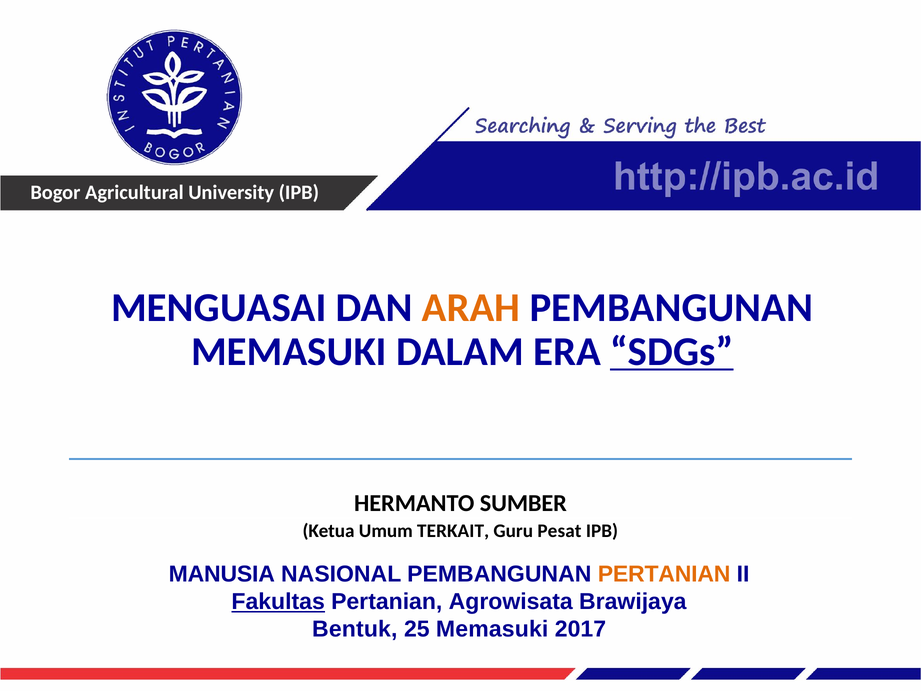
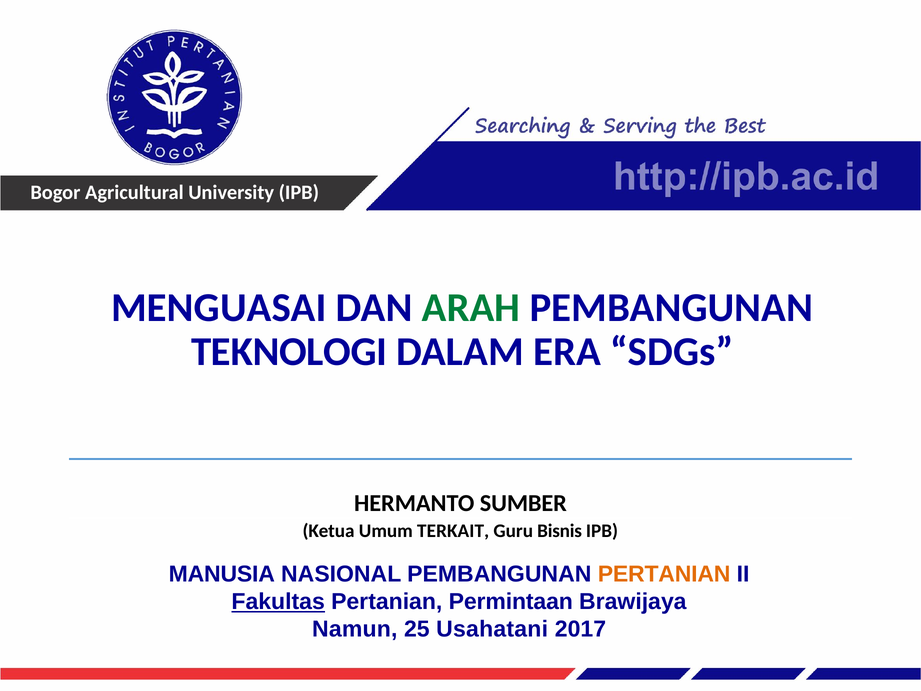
ARAH colour: orange -> green
MEMASUKI at (289, 352): MEMASUKI -> TEKNOLOGI
SDGs underline: present -> none
Pesat: Pesat -> Bisnis
Agrowisata: Agrowisata -> Permintaan
Bentuk: Bentuk -> Namun
25 Memasuki: Memasuki -> Usahatani
